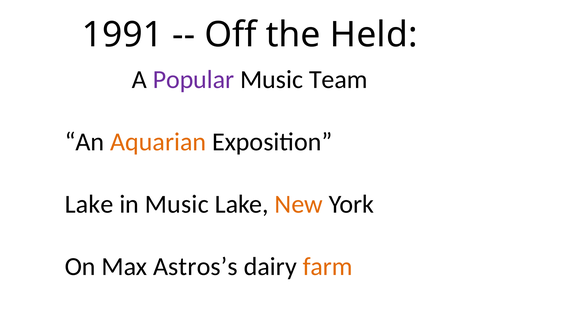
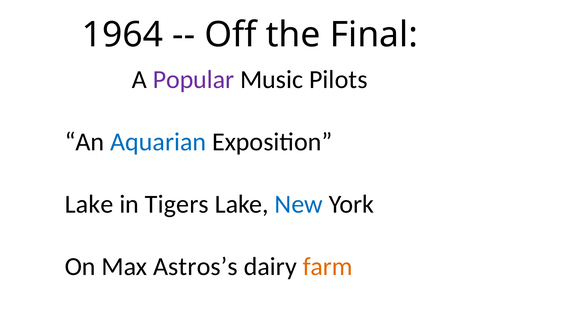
1991: 1991 -> 1964
Held: Held -> Final
Team: Team -> Pilots
Aquarian colour: orange -> blue
in Music: Music -> Tigers
New colour: orange -> blue
